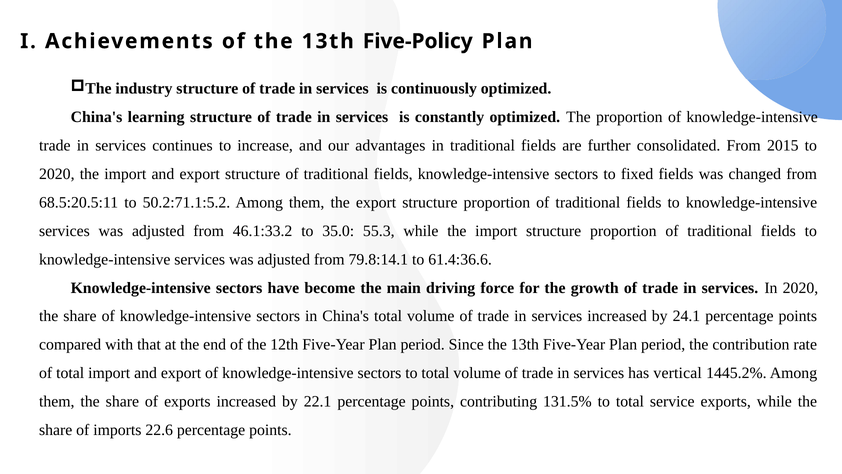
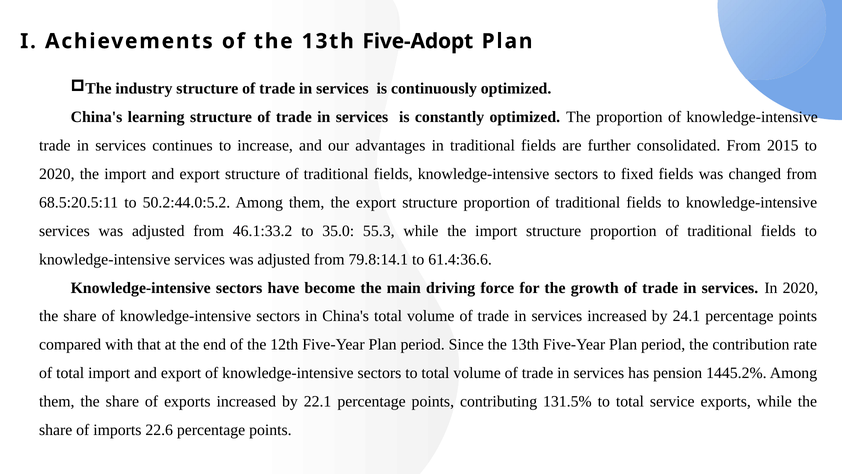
Five-Policy: Five-Policy -> Five-Adopt
50.2:71.1:5.2: 50.2:71.1:5.2 -> 50.2:44.0:5.2
vertical: vertical -> pension
